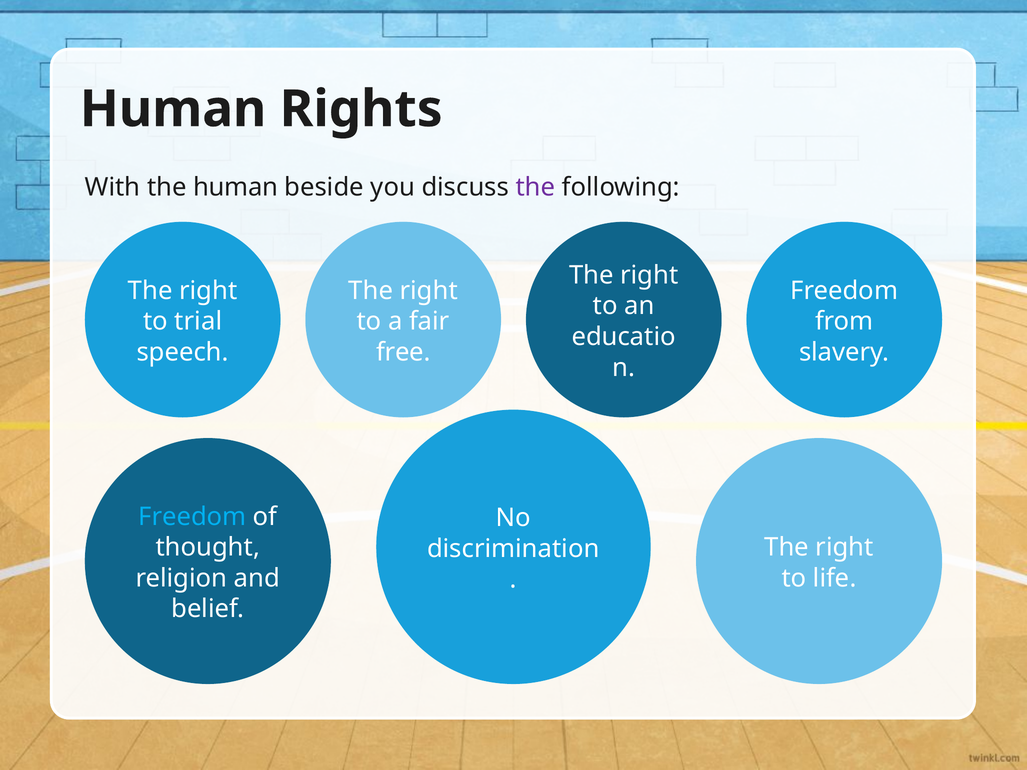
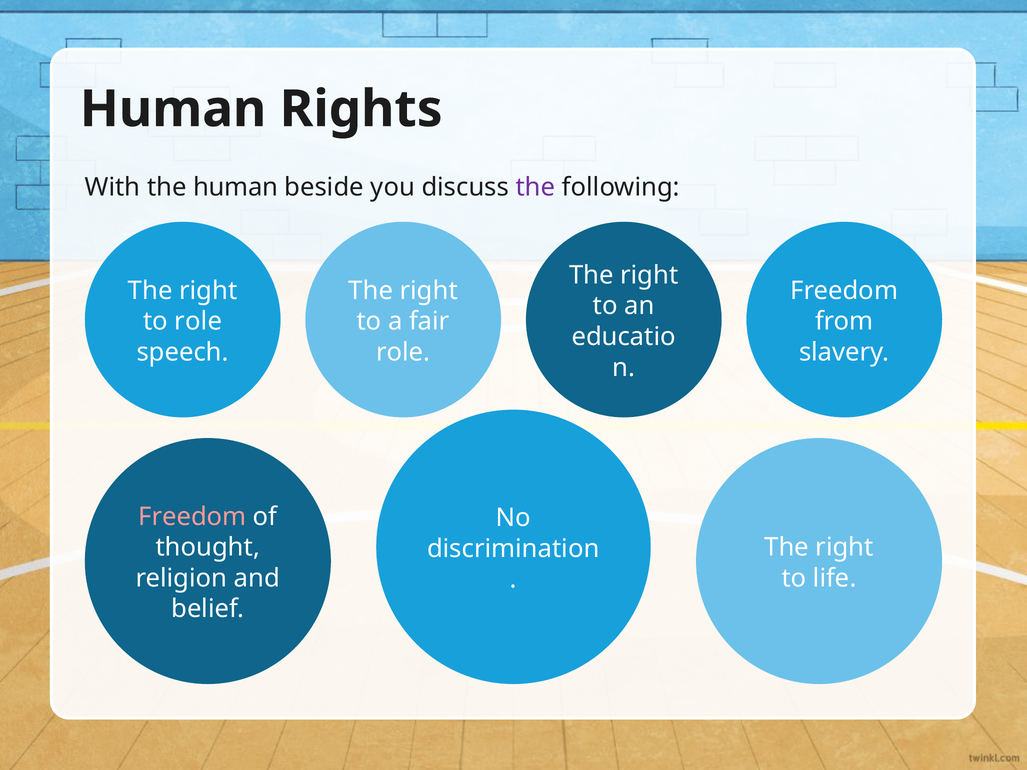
to trial: trial -> role
free at (403, 352): free -> role
Freedom at (192, 517) colour: light blue -> pink
